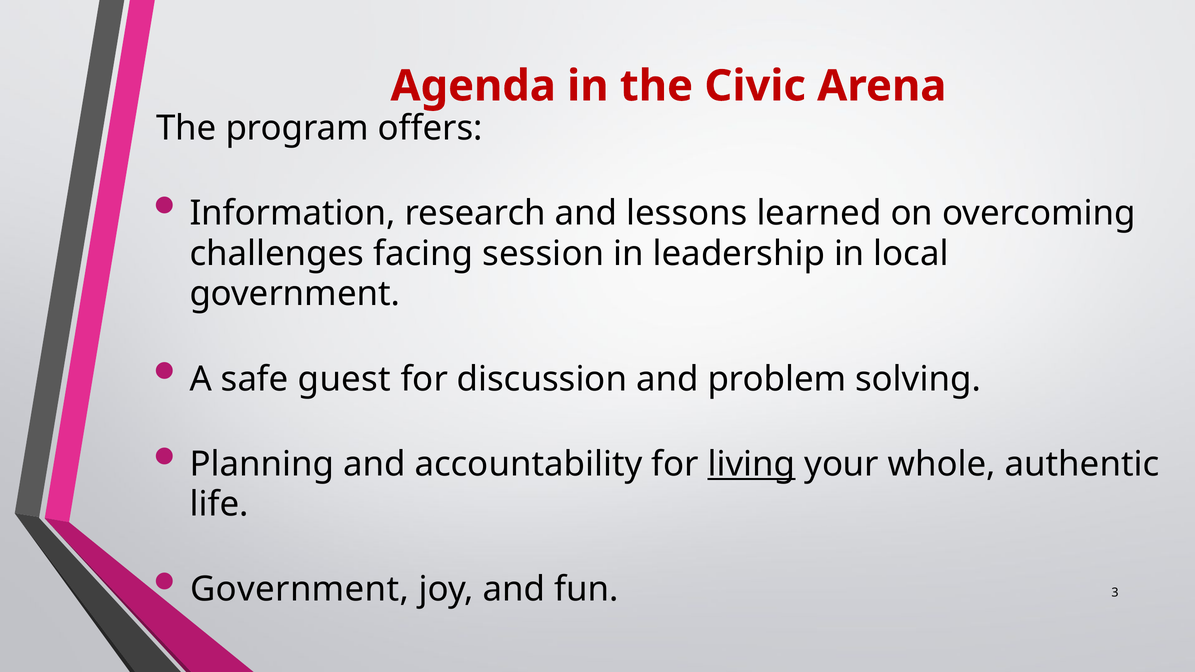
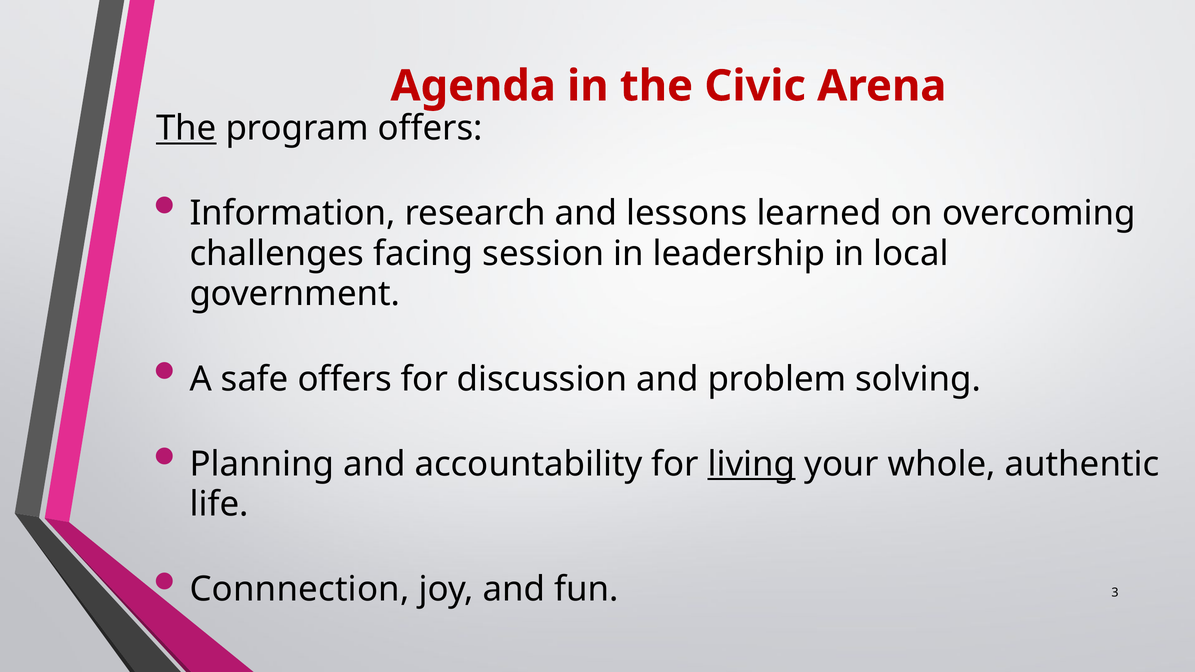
The at (186, 128) underline: none -> present
safe guest: guest -> offers
Government at (300, 590): Government -> Connnection
